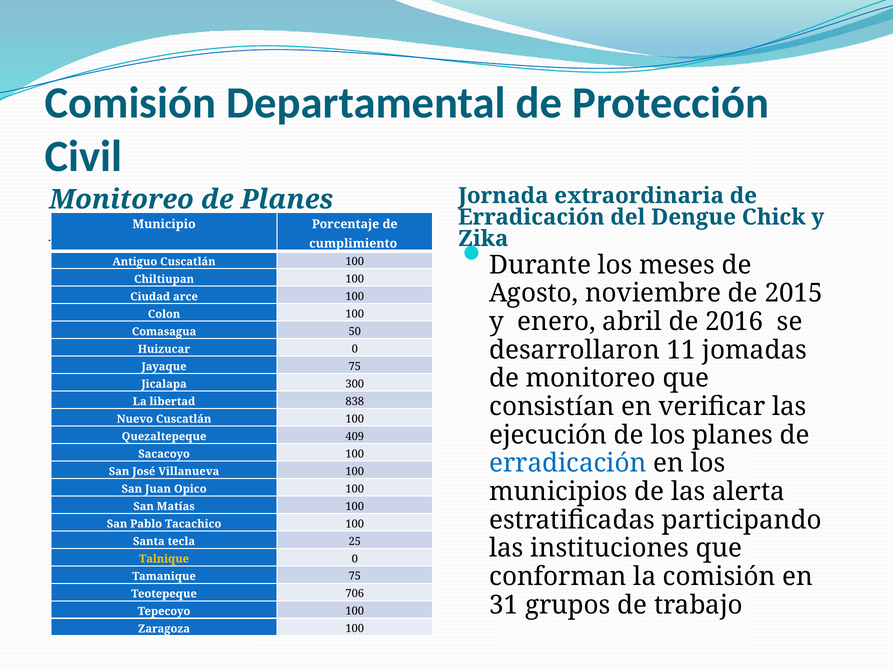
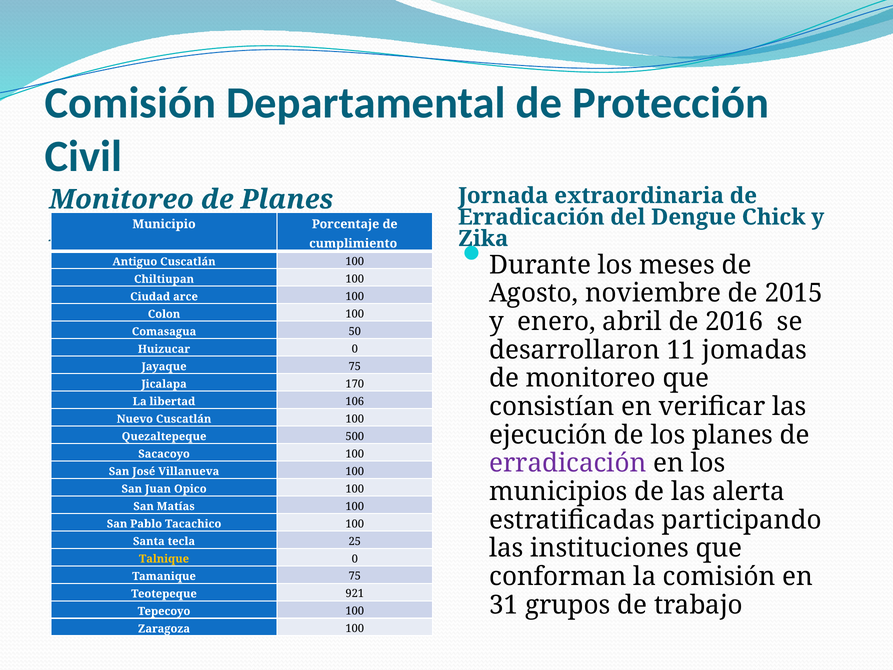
300: 300 -> 170
838: 838 -> 106
409: 409 -> 500
erradicación at (568, 463) colour: blue -> purple
706: 706 -> 921
